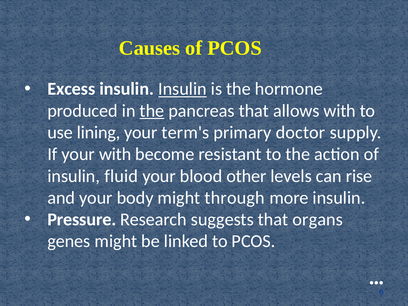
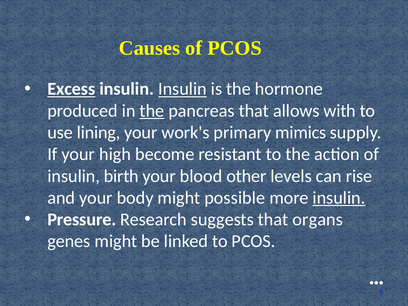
Excess underline: none -> present
term's: term's -> work's
doctor: doctor -> mimics
your with: with -> high
fluid: fluid -> birth
through: through -> possible
insulin at (339, 198) underline: none -> present
